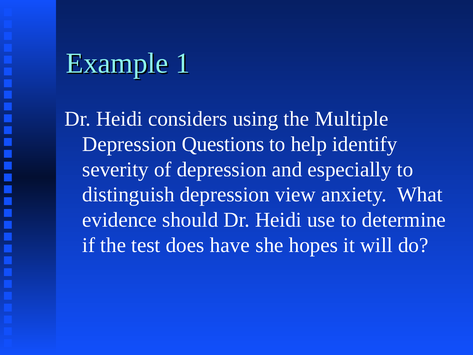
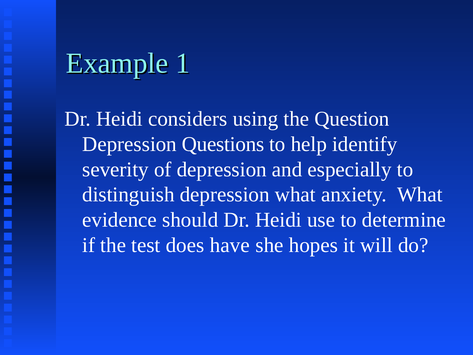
Multiple: Multiple -> Question
depression view: view -> what
